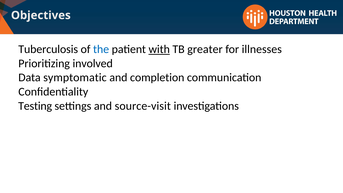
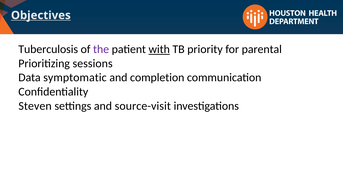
Objectives underline: none -> present
the colour: blue -> purple
greater: greater -> priority
illnesses: illnesses -> parental
involved: involved -> sessions
Testing: Testing -> Steven
